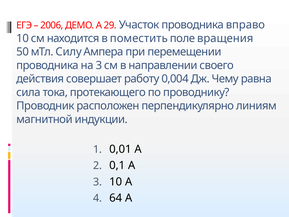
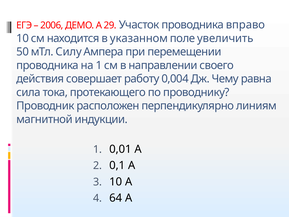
поместить: поместить -> указанном
вращения: вращения -> увеличить
на 3: 3 -> 1
